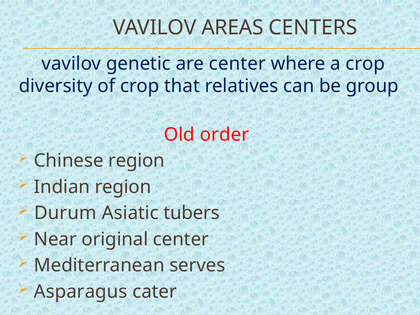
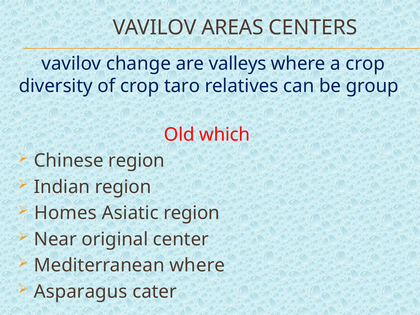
genetic: genetic -> change
are center: center -> valleys
that: that -> taro
order: order -> which
Durum: Durum -> Homes
Asiatic tubers: tubers -> region
Mediterranean serves: serves -> where
